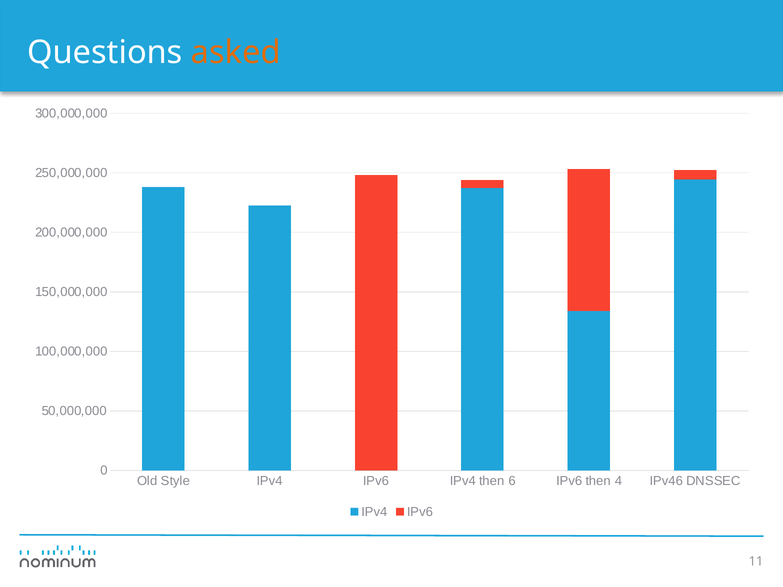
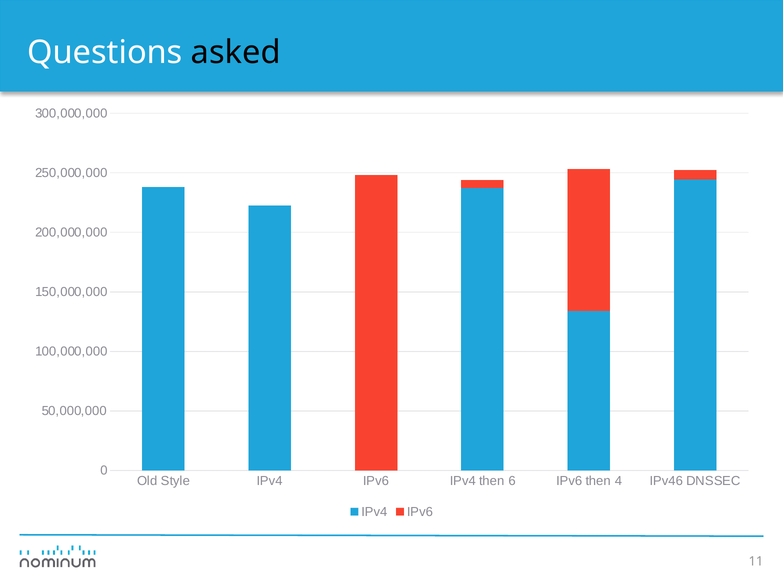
asked colour: orange -> black
